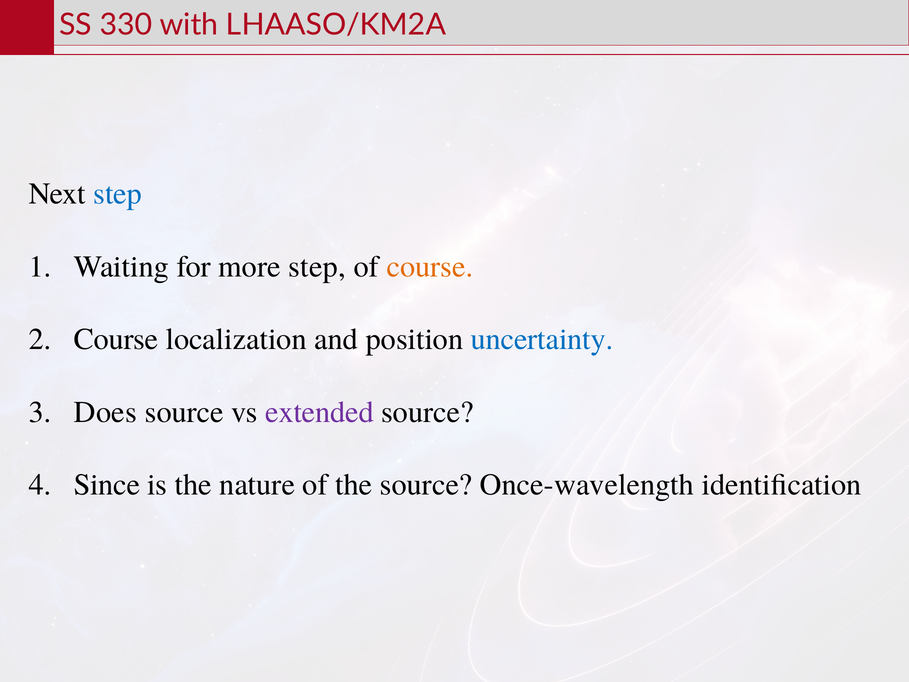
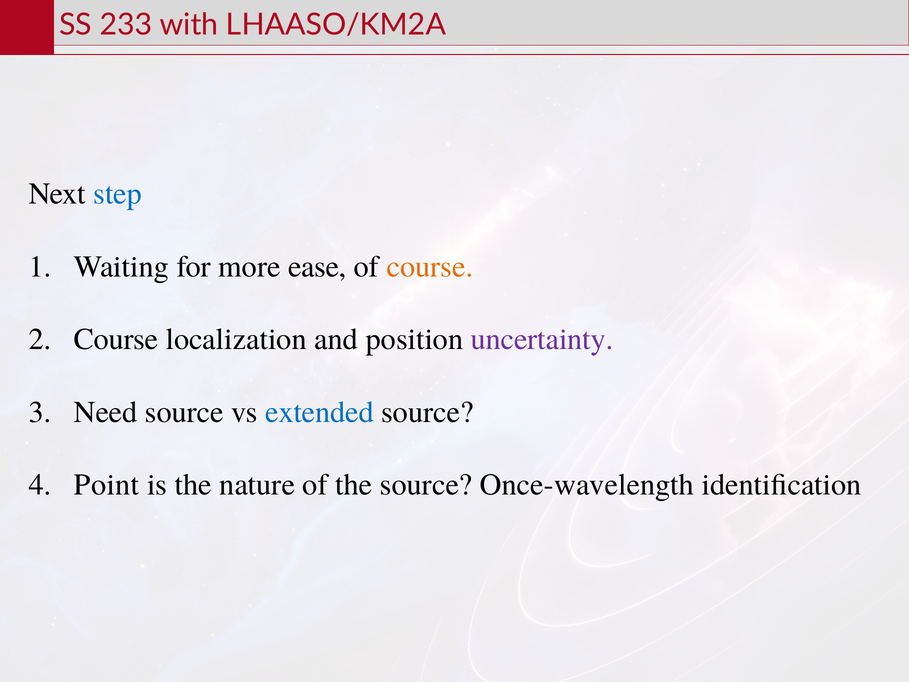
330: 330 -> 233
more step: step -> ease
uncertainty colour: blue -> purple
Does: Does -> Need
extended colour: purple -> blue
Since: Since -> Point
